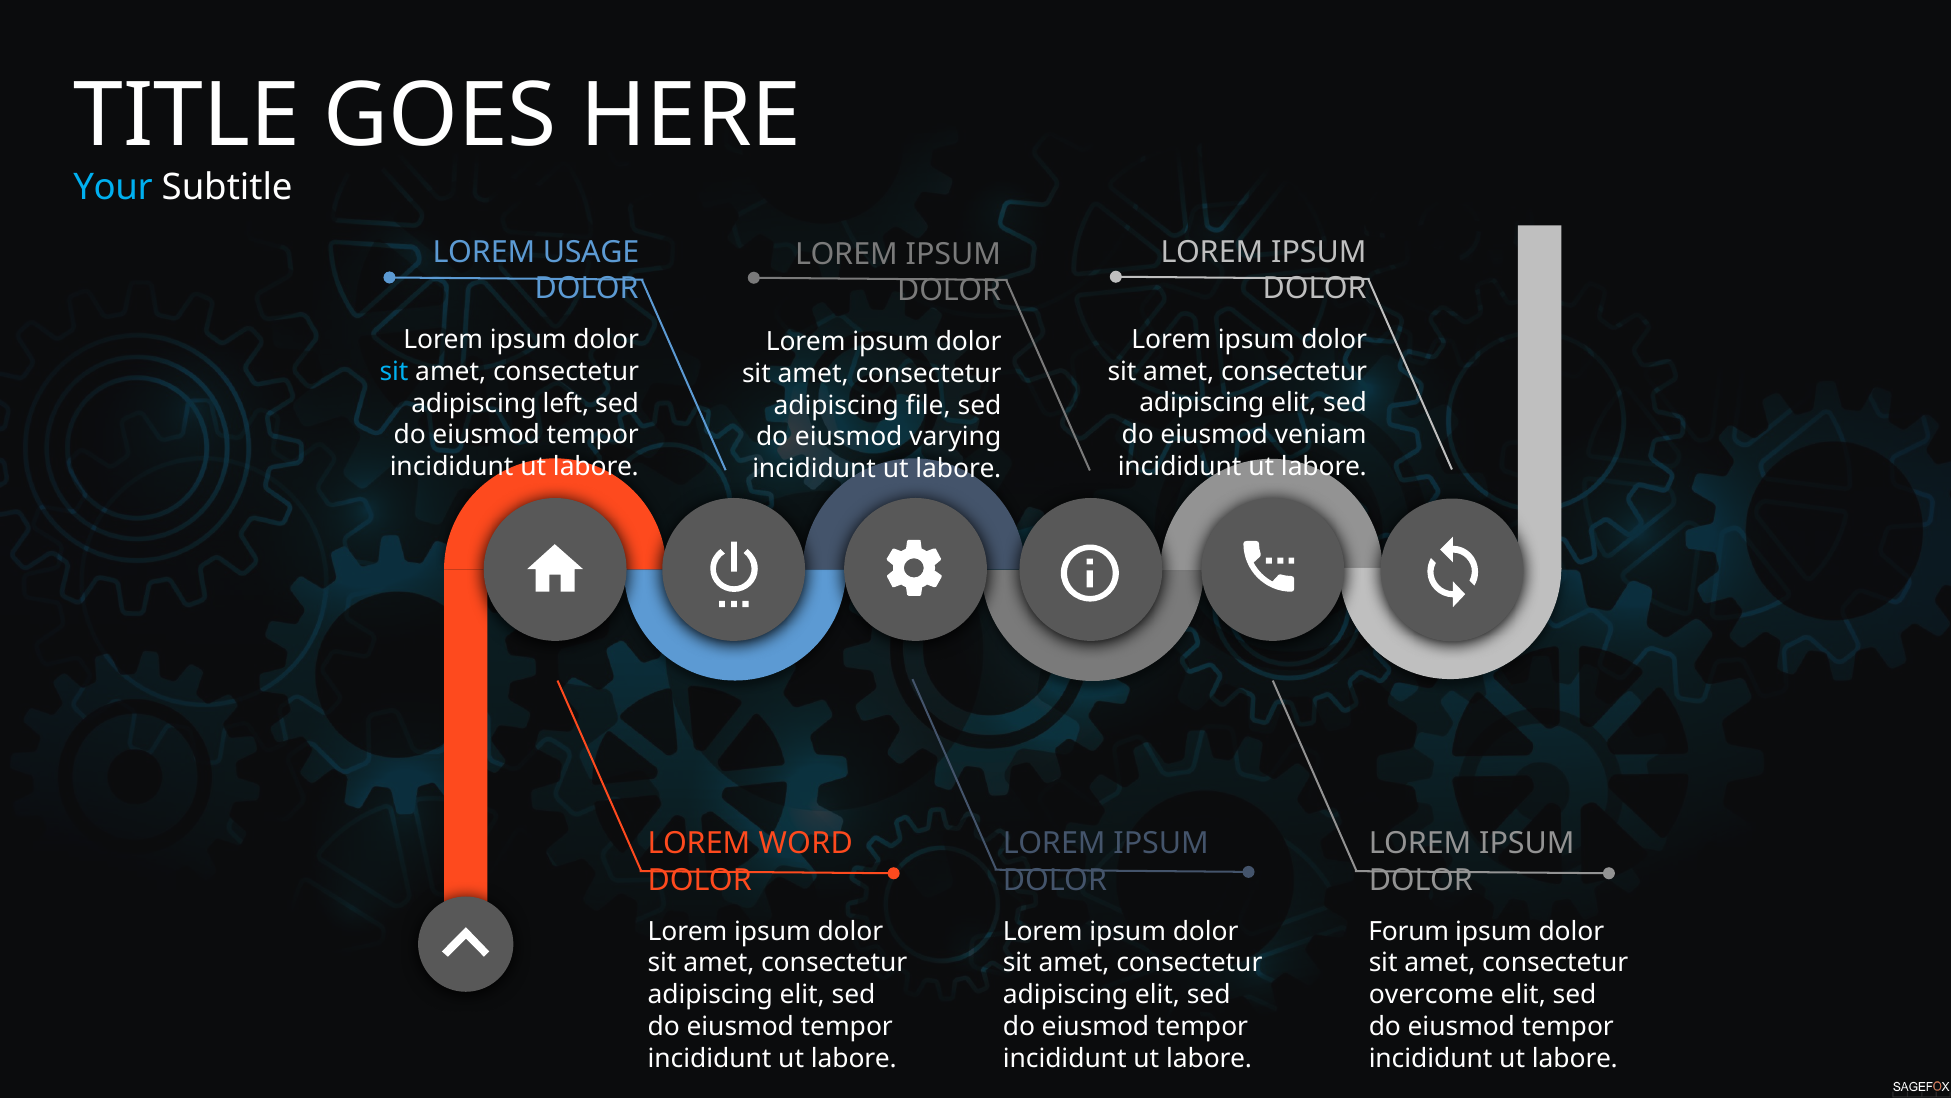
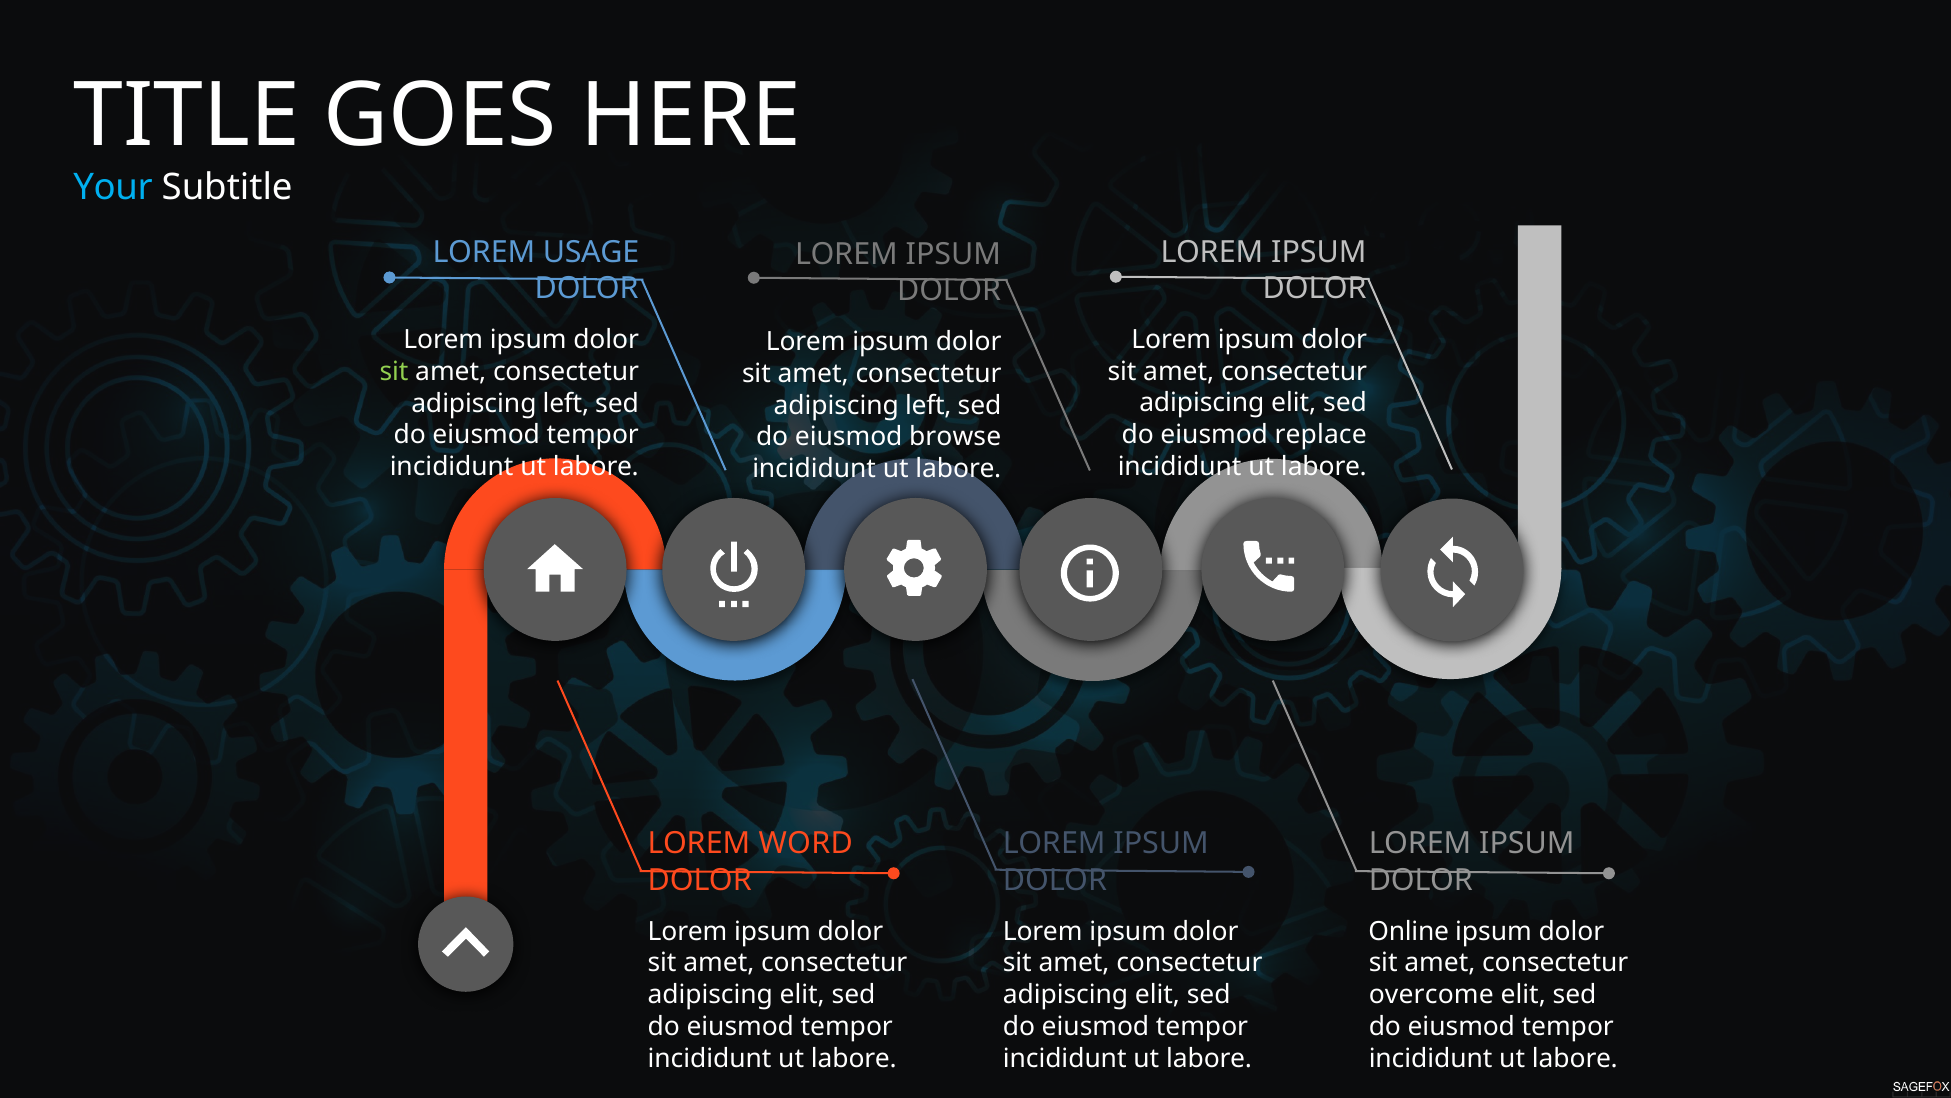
sit at (394, 371) colour: light blue -> light green
file at (928, 405): file -> left
veniam: veniam -> replace
varying: varying -> browse
Forum: Forum -> Online
